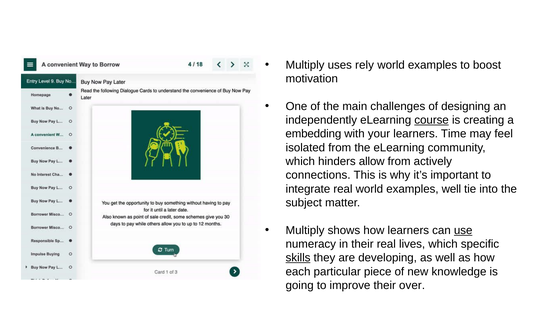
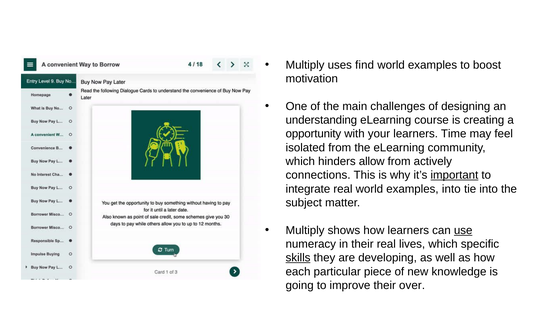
rely: rely -> find
independently: independently -> understanding
course underline: present -> none
embedding: embedding -> opportunity
important underline: none -> present
examples well: well -> into
